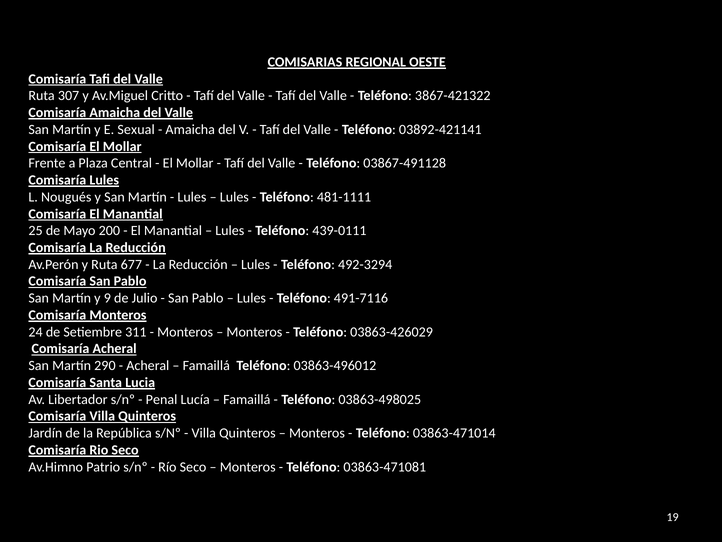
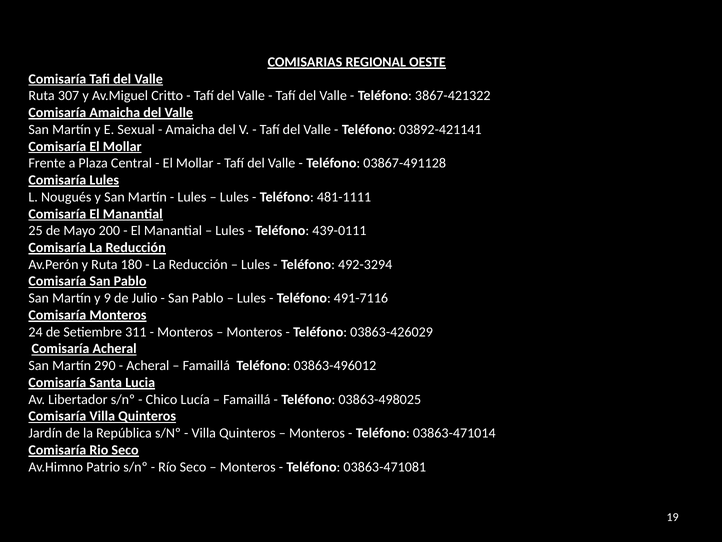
677: 677 -> 180
Penal: Penal -> Chico
